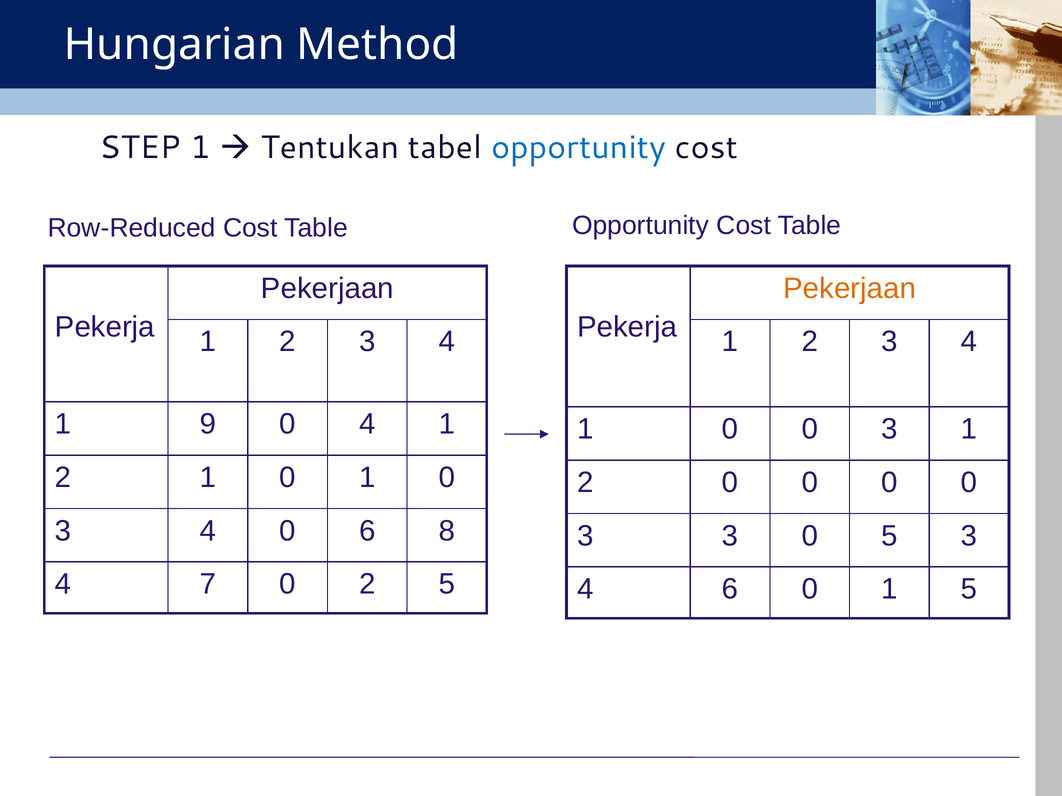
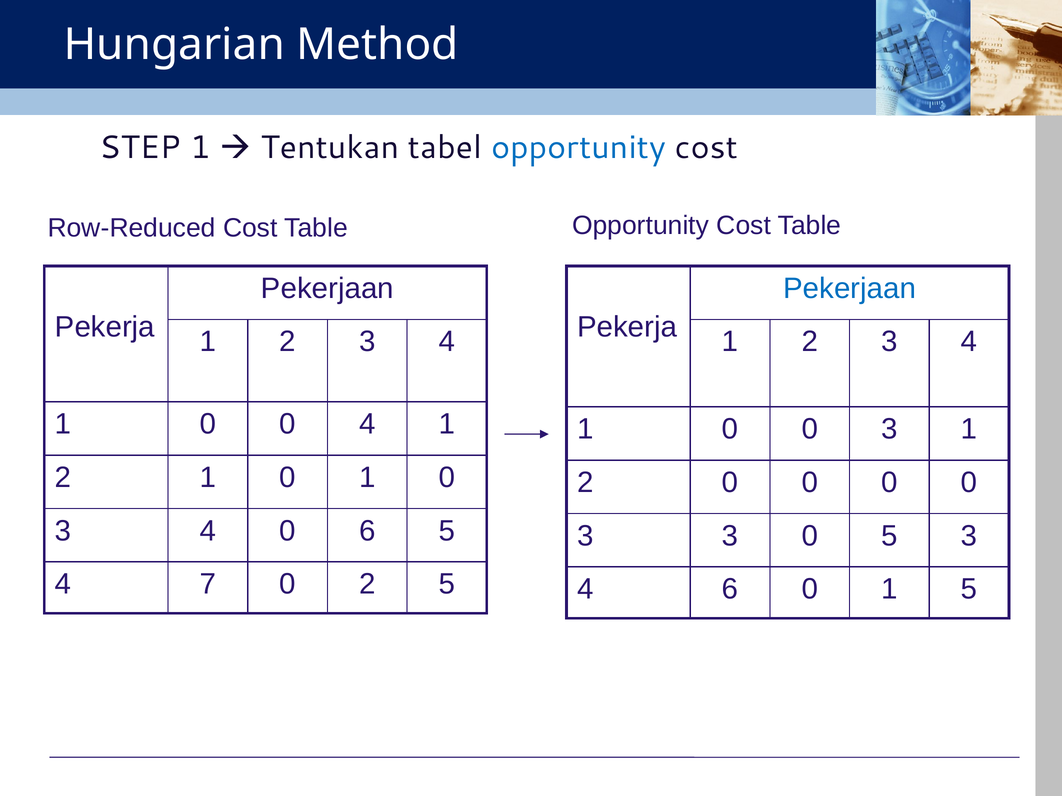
Pekerjaan at (850, 289) colour: orange -> blue
9 at (208, 424): 9 -> 0
6 8: 8 -> 5
